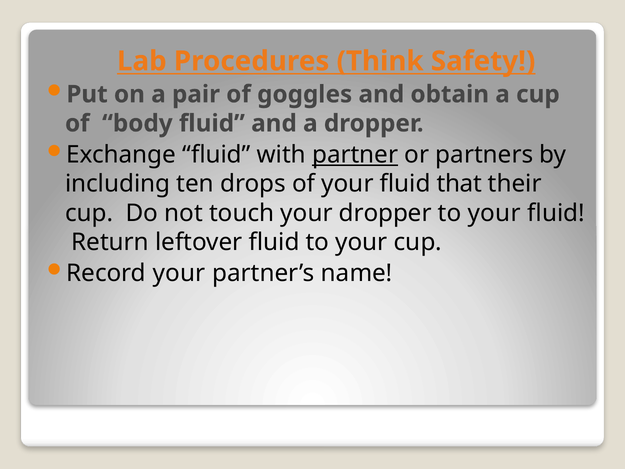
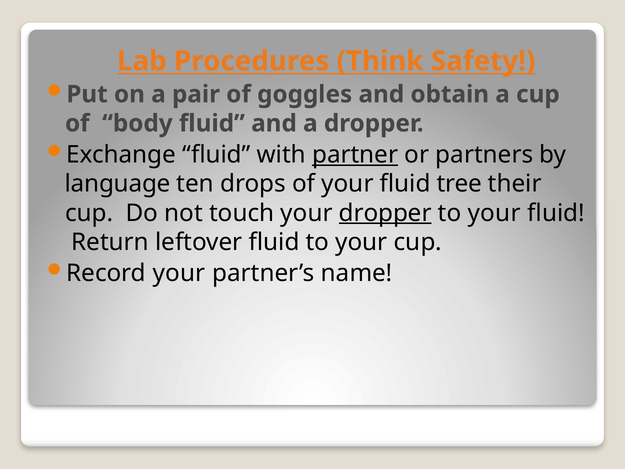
including: including -> language
that: that -> tree
dropper at (385, 213) underline: none -> present
